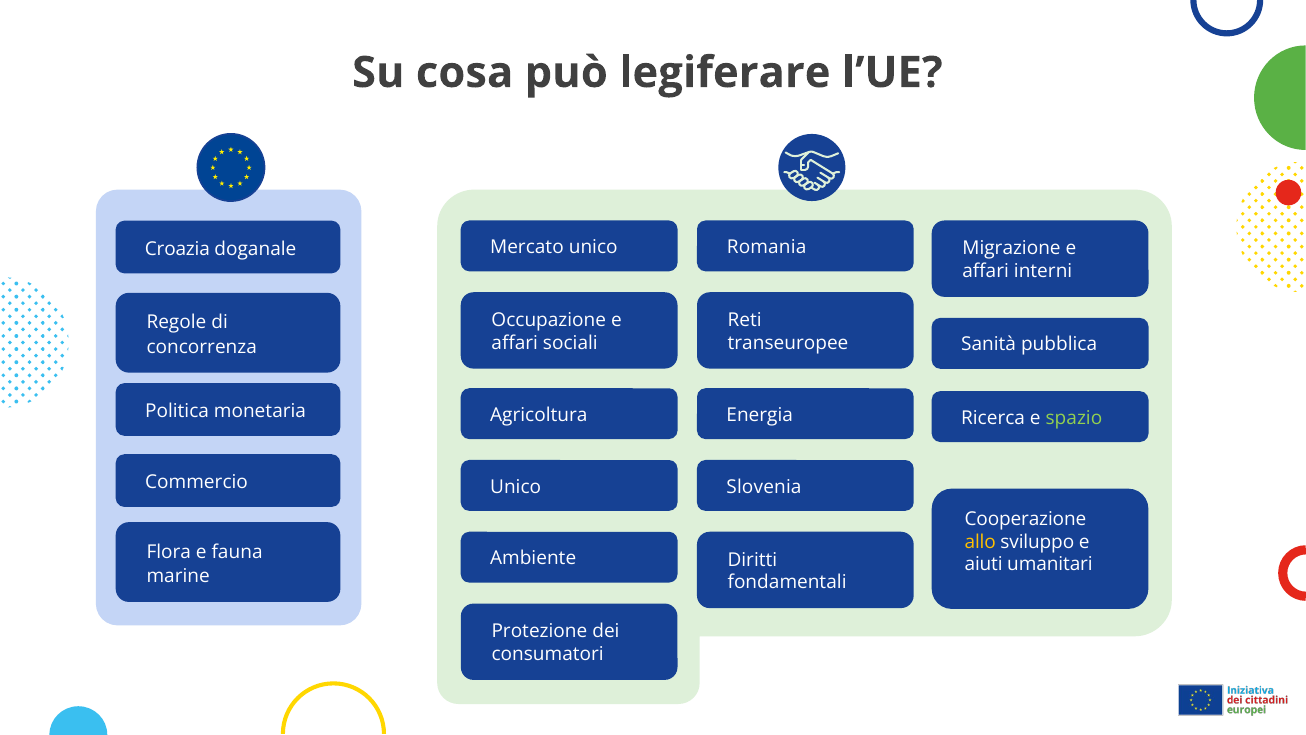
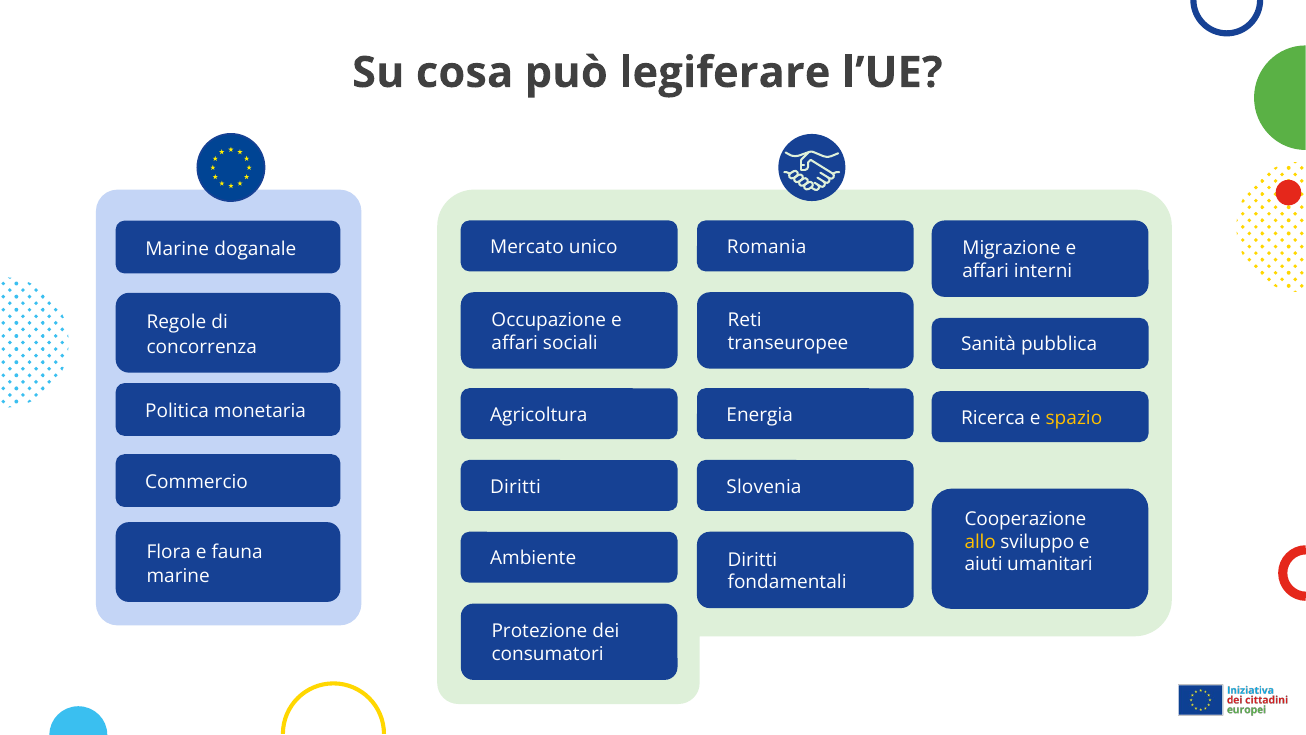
Croazia at (177, 249): Croazia -> Marine
spazio colour: light green -> yellow
Unico at (516, 486): Unico -> Diritti
